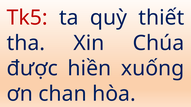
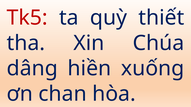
được: được -> dâng
